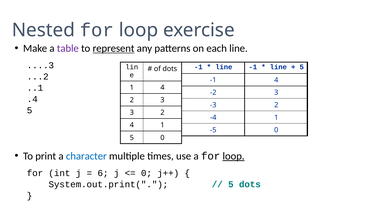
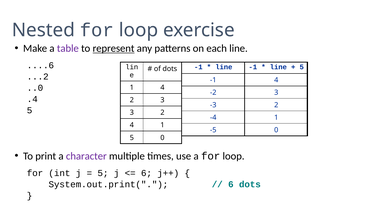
....3: ....3 -> ....6
..1: ..1 -> ..0
character colour: blue -> purple
loop at (234, 156) underline: present -> none
6 at (103, 173): 6 -> 5
0 at (146, 173): 0 -> 6
5 at (231, 184): 5 -> 6
